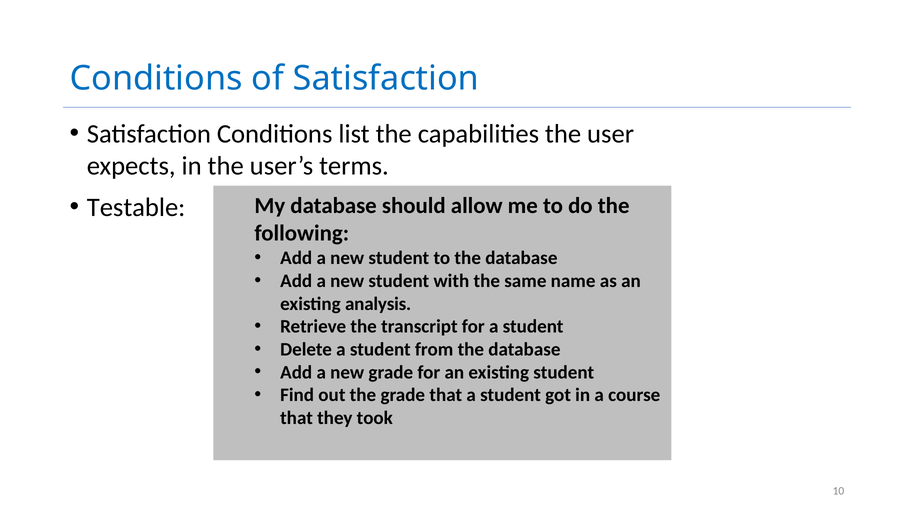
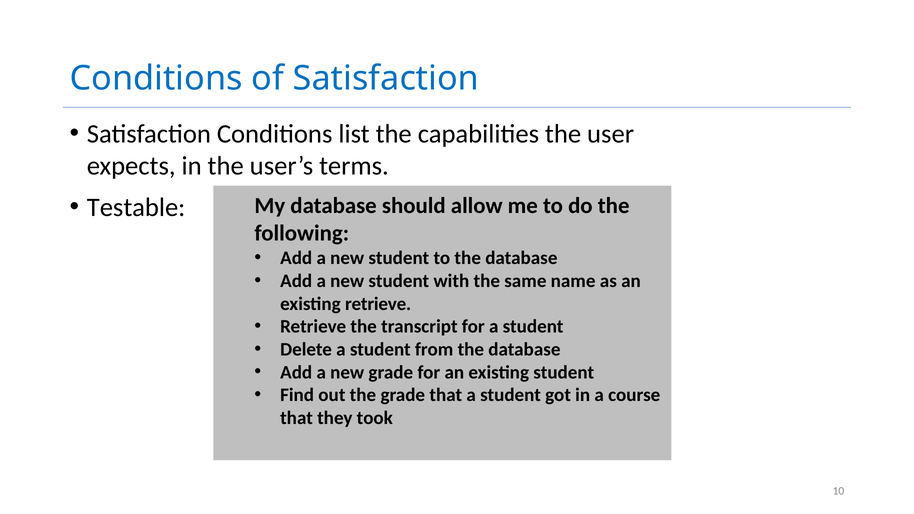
existing analysis: analysis -> retrieve
